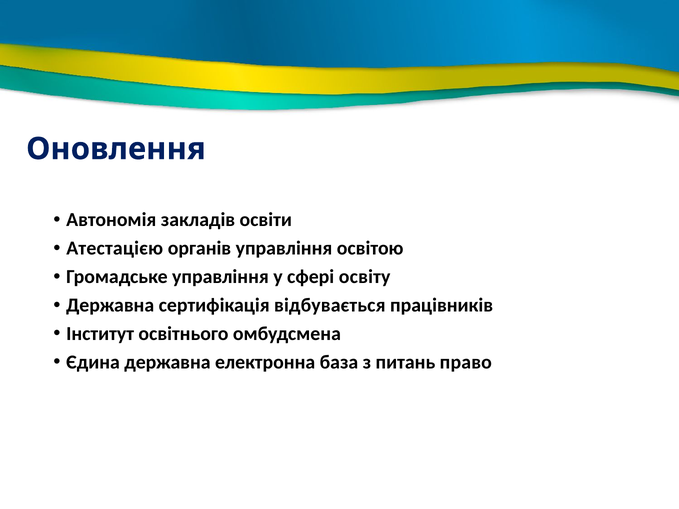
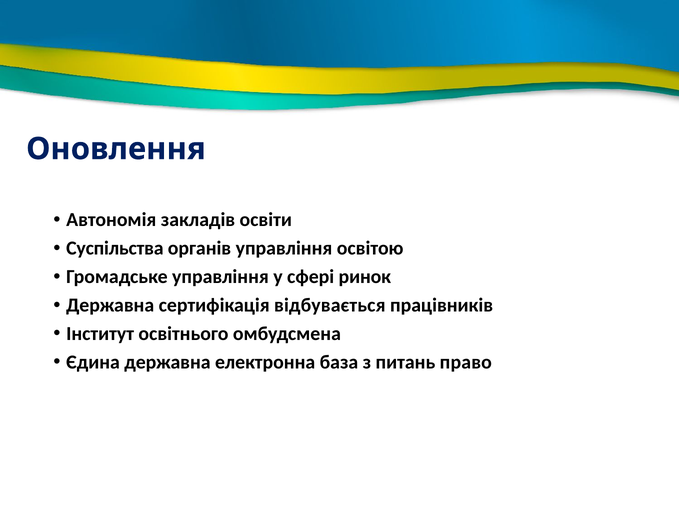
Атестацією: Атестацією -> Суспільства
освіту: освіту -> ринок
